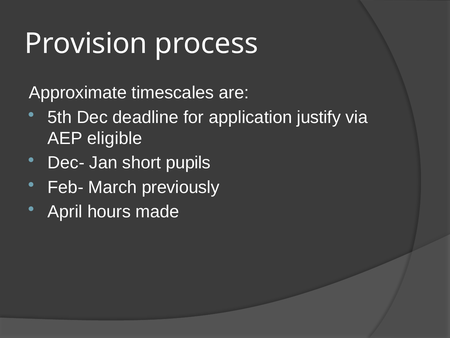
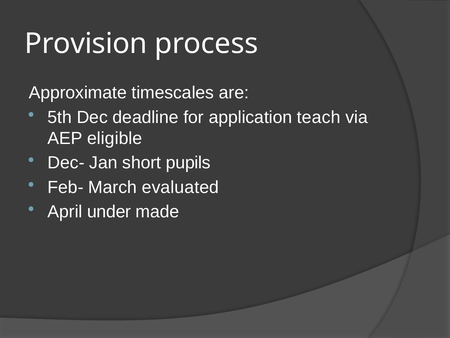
justify: justify -> teach
previously: previously -> evaluated
hours: hours -> under
